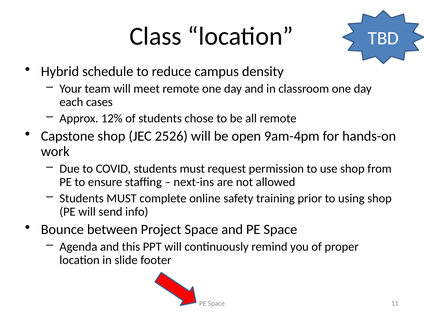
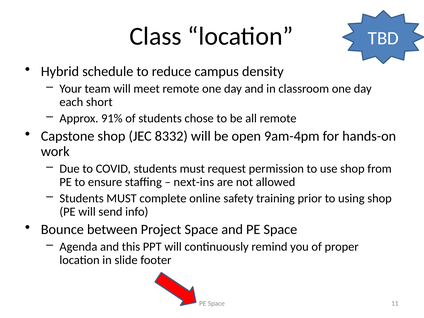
cases: cases -> short
12%: 12% -> 91%
2526: 2526 -> 8332
